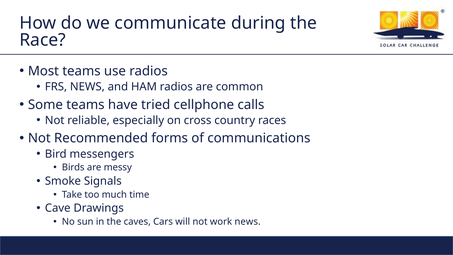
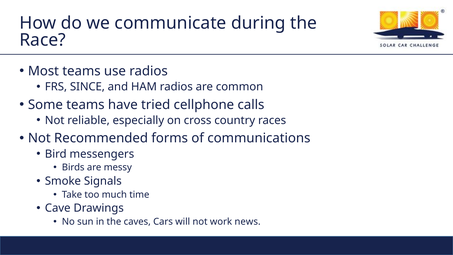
FRS NEWS: NEWS -> SINCE
